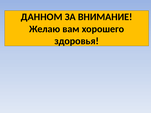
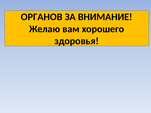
ДАННОМ: ДАННОМ -> ОРГАНОВ
